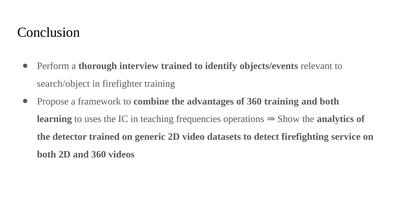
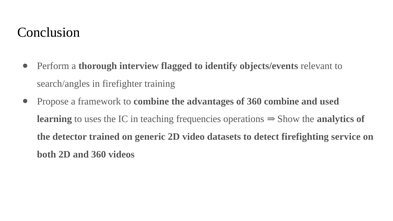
interview trained: trained -> flagged
search/object: search/object -> search/angles
360 training: training -> combine
and both: both -> used
